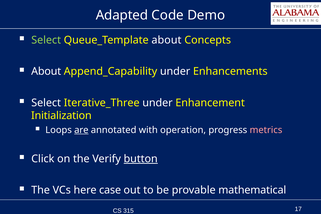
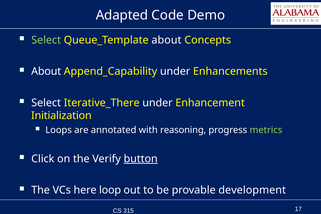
Iterative_Three: Iterative_Three -> Iterative_There
are underline: present -> none
operation: operation -> reasoning
metrics colour: pink -> light green
case: case -> loop
mathematical: mathematical -> development
